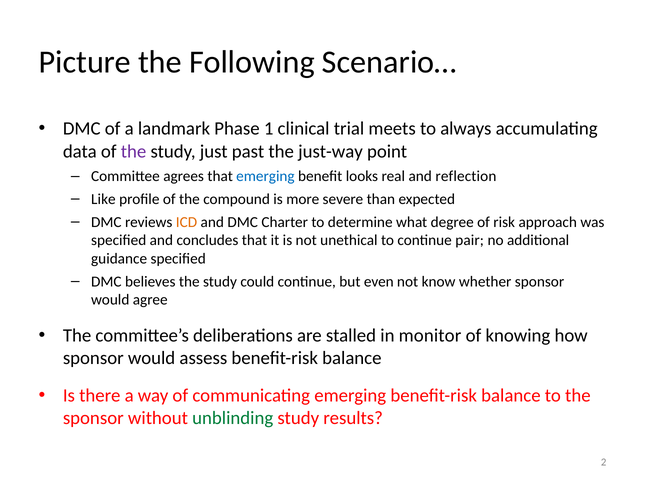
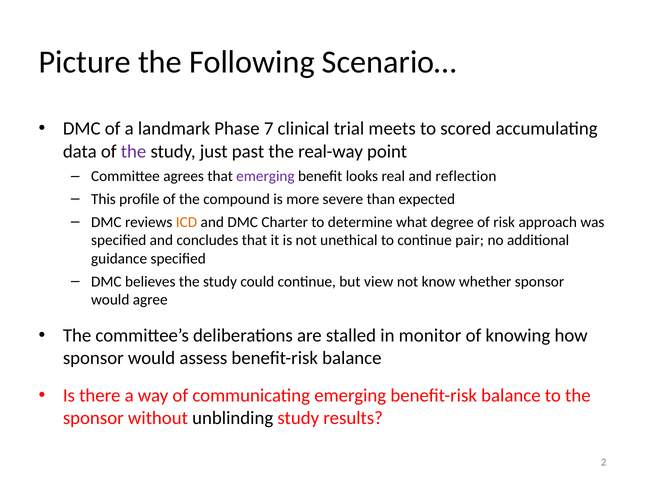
1: 1 -> 7
always: always -> scored
just-way: just-way -> real-way
emerging at (265, 176) colour: blue -> purple
Like: Like -> This
even: even -> view
unblinding colour: green -> black
